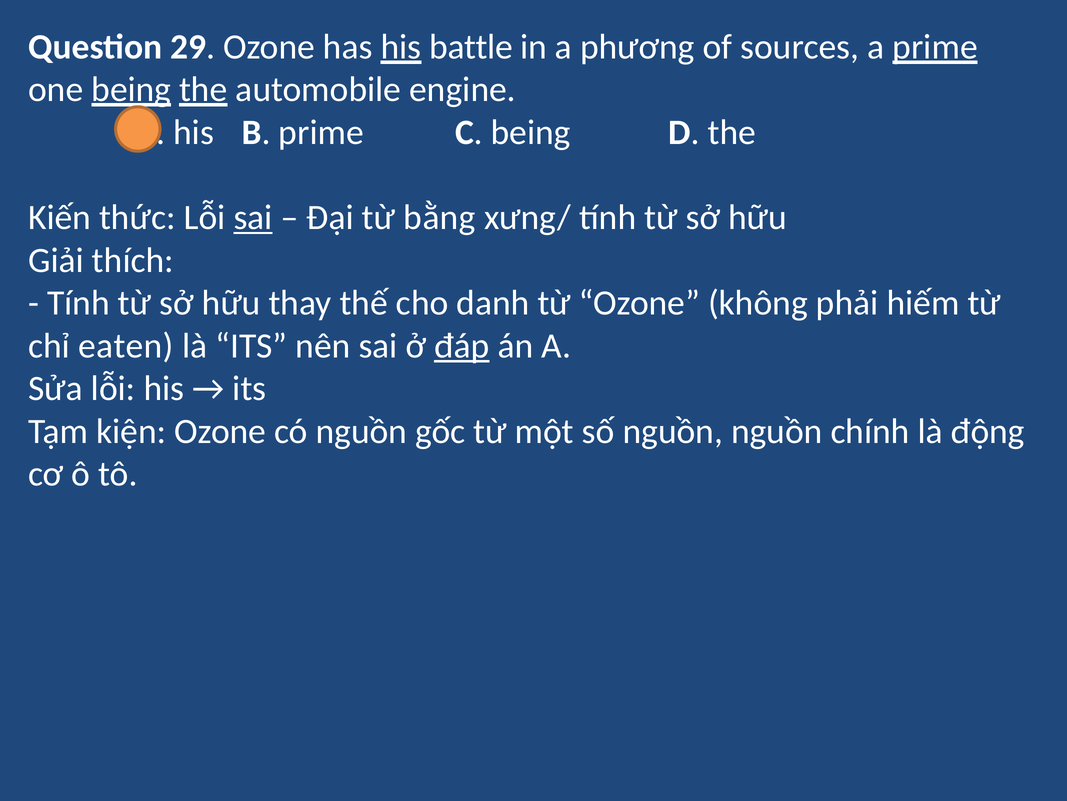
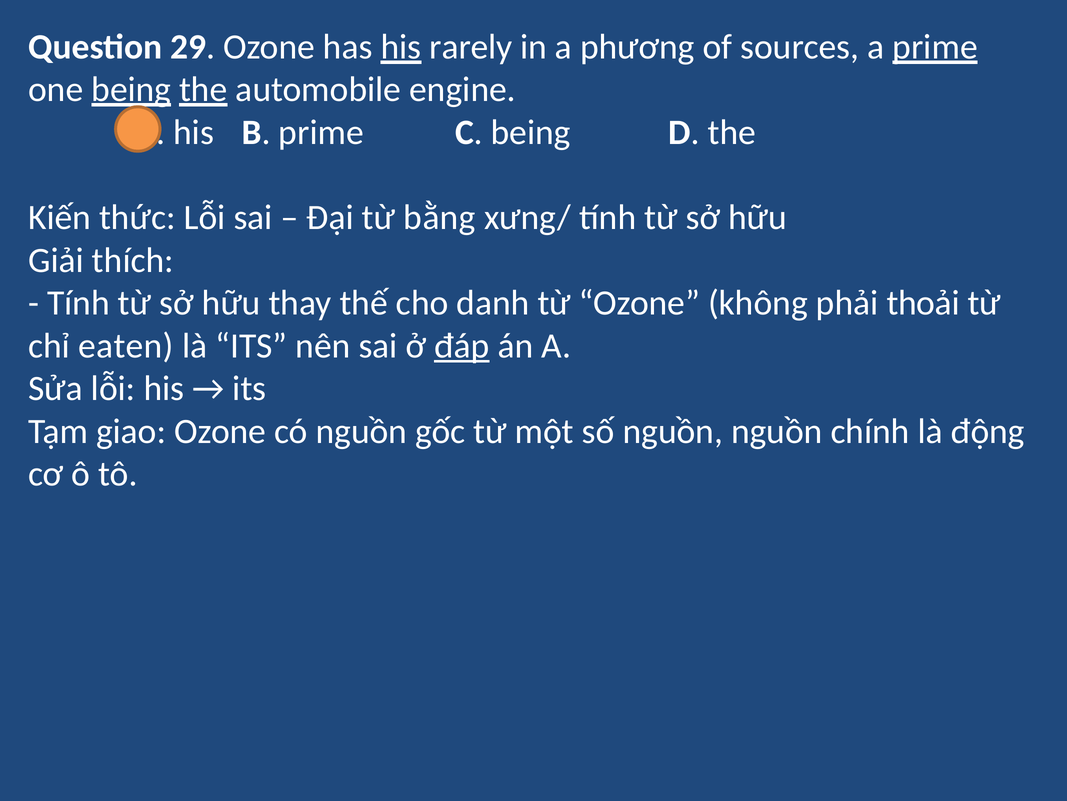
battle: battle -> rarely
sai at (253, 218) underline: present -> none
hiếm: hiếm -> thoải
kiện: kiện -> giao
